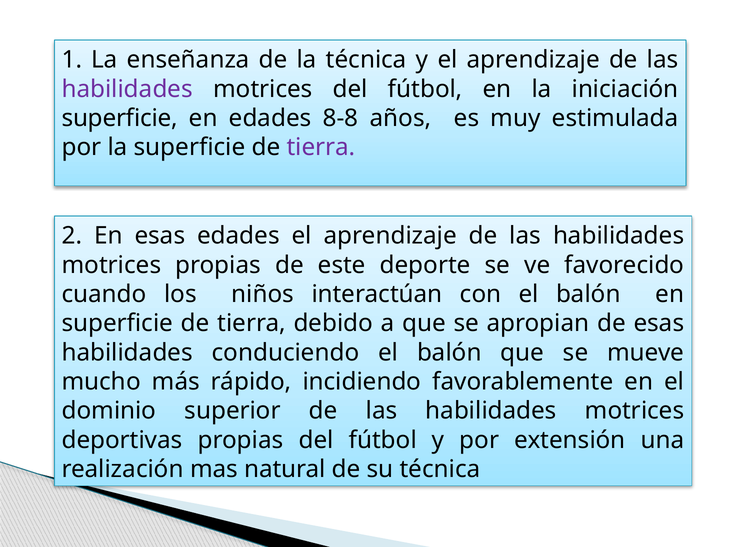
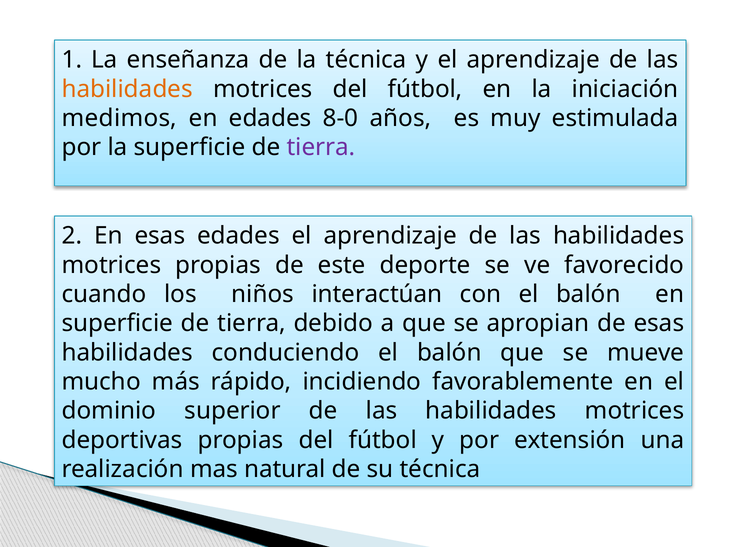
habilidades at (127, 89) colour: purple -> orange
superficie at (120, 118): superficie -> medimos
8-8: 8-8 -> 8-0
